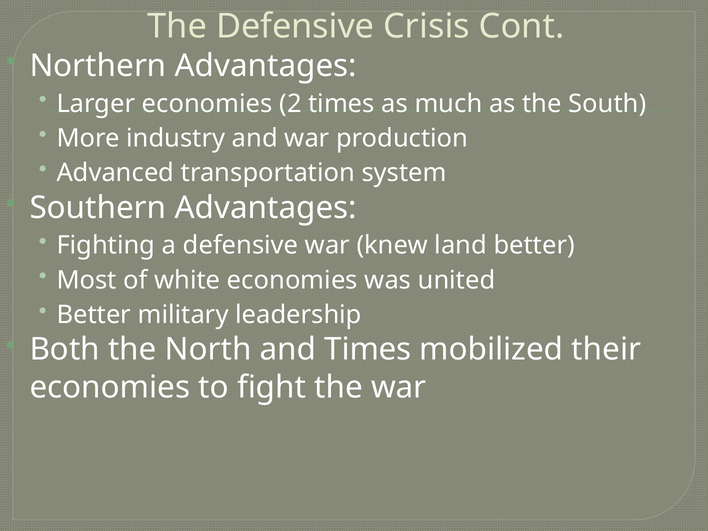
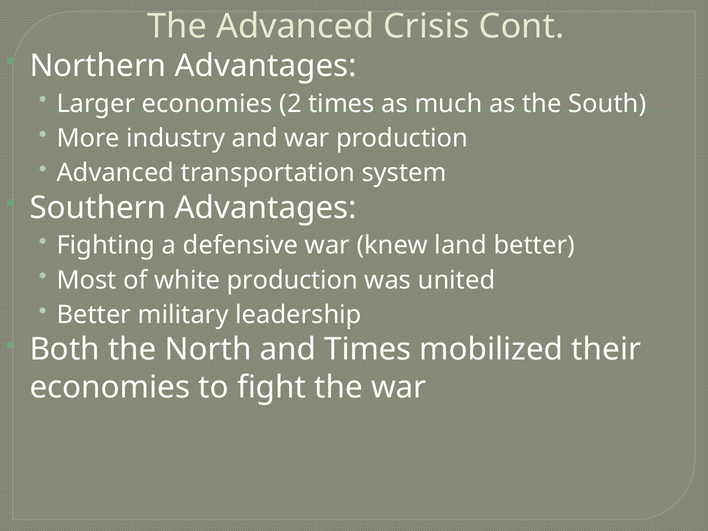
The Defensive: Defensive -> Advanced
white economies: economies -> production
